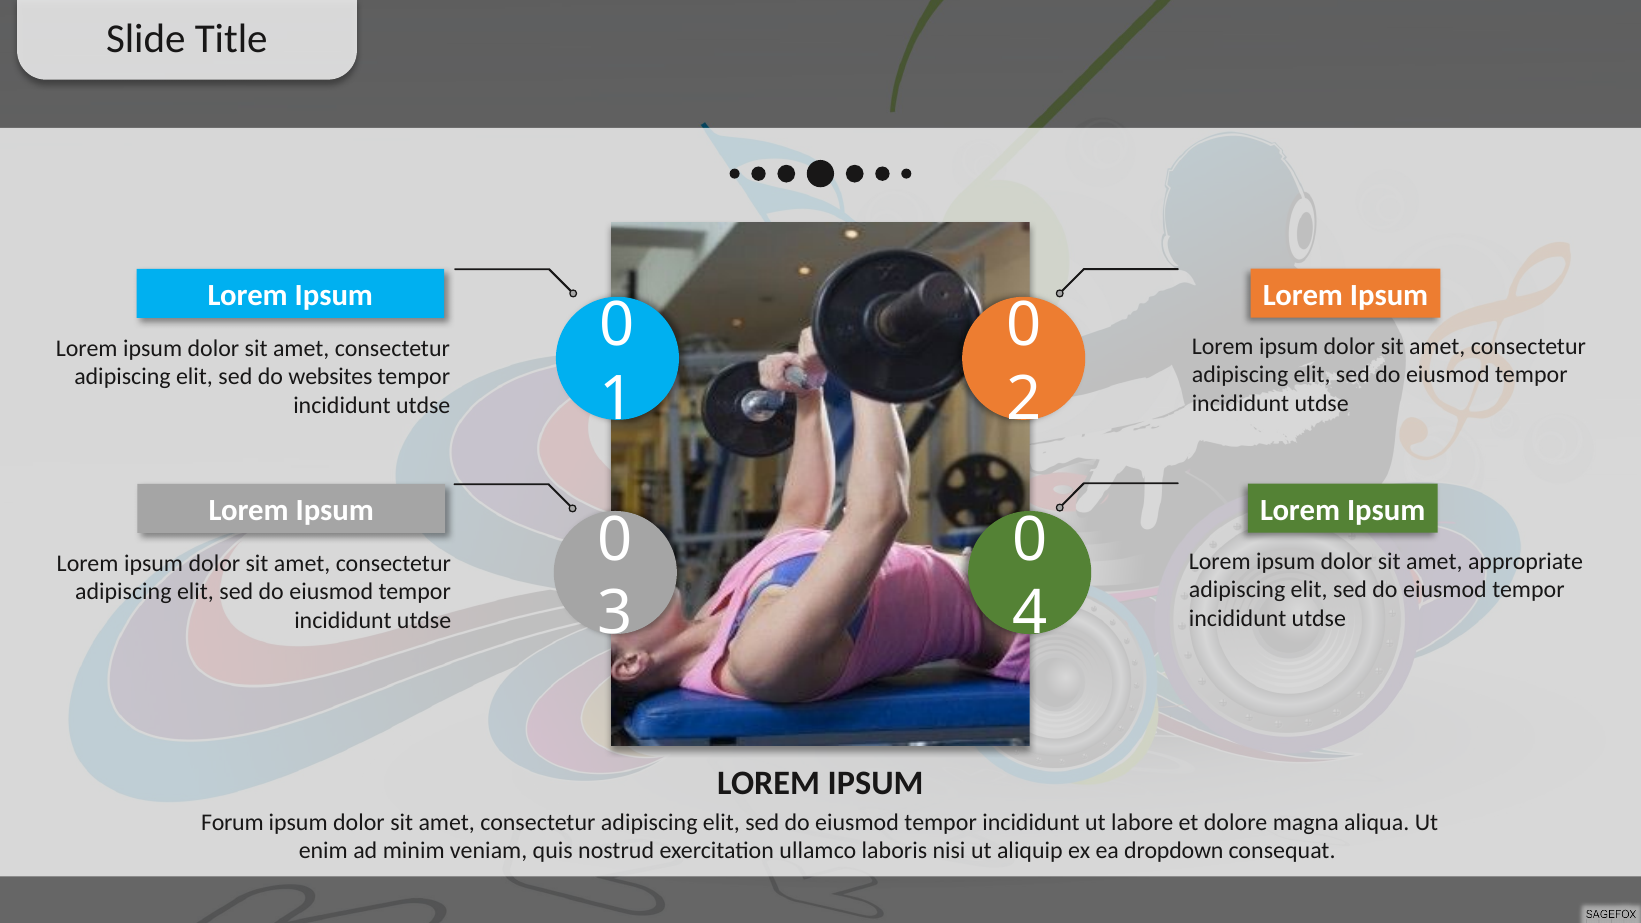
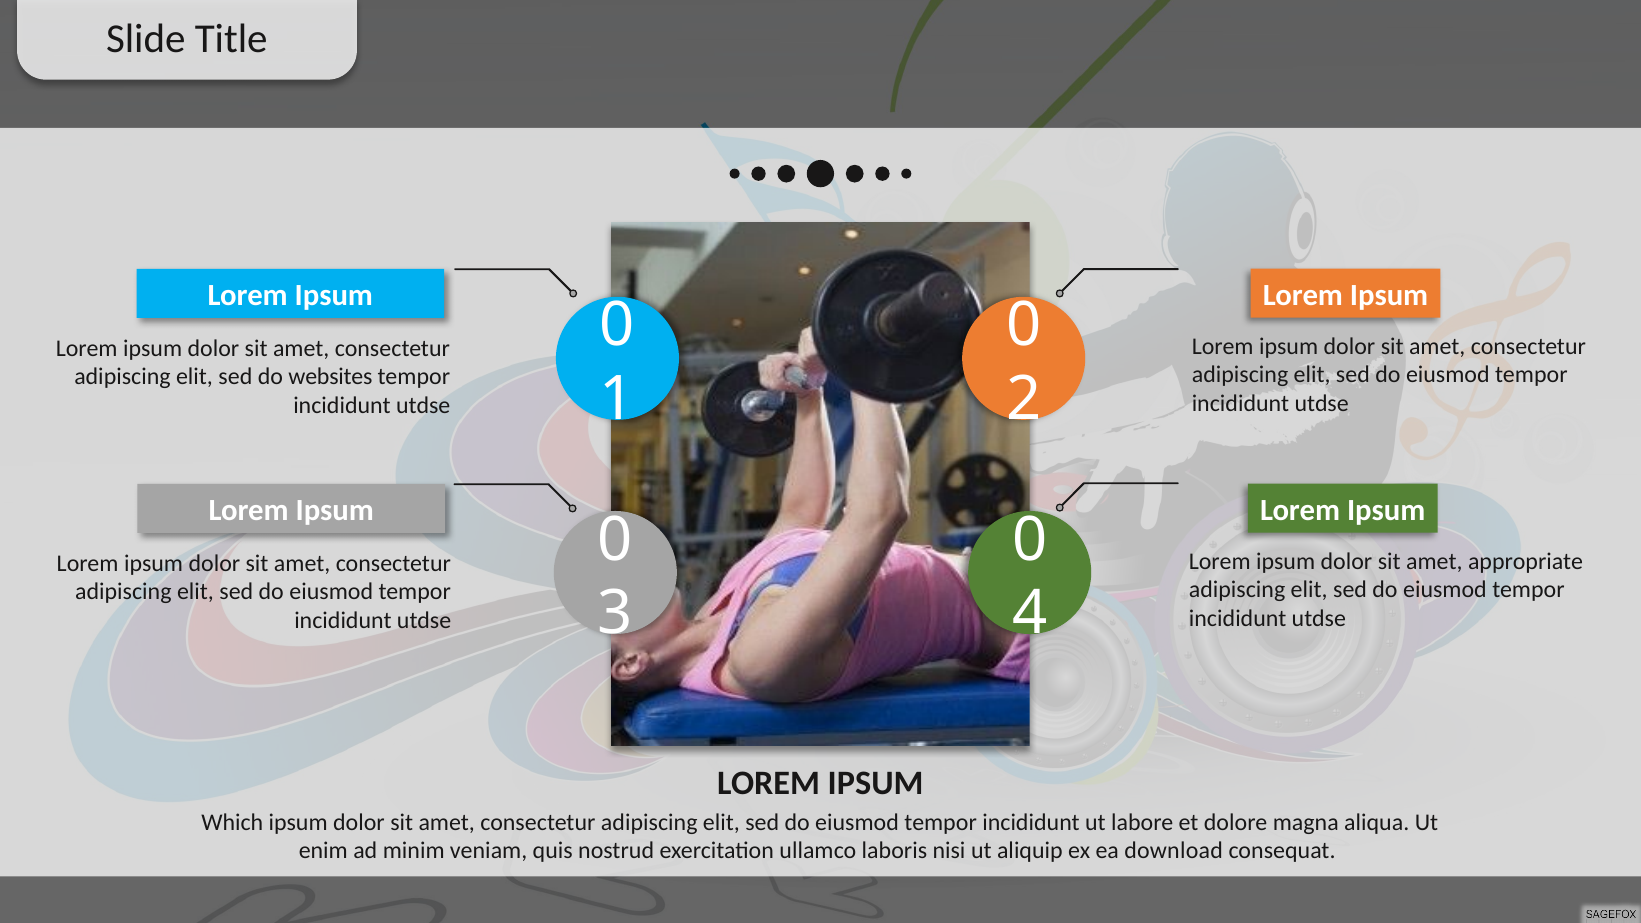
Forum: Forum -> Which
dropdown: dropdown -> download
